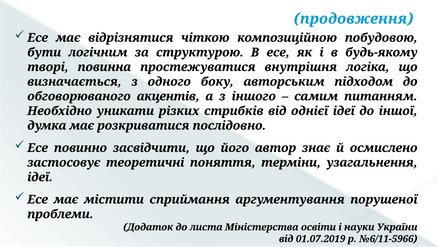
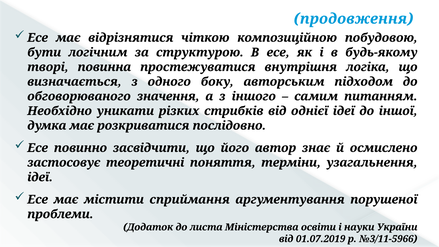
акцентів: акцентів -> значення
№6/11-5966: №6/11-5966 -> №3/11-5966
